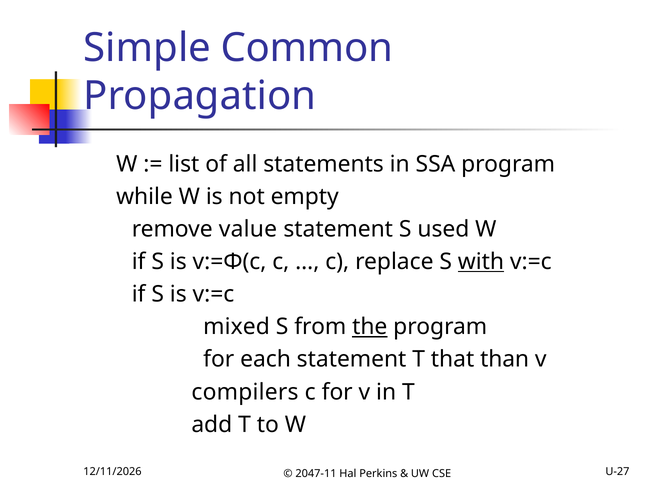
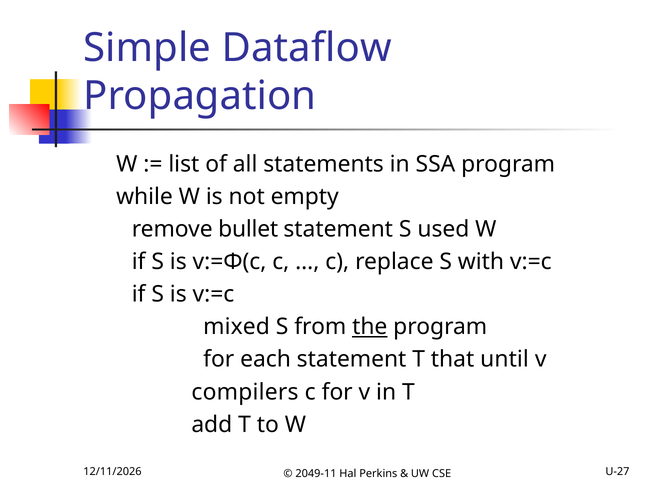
Common: Common -> Dataflow
value: value -> bullet
with underline: present -> none
than: than -> until
2047-11: 2047-11 -> 2049-11
